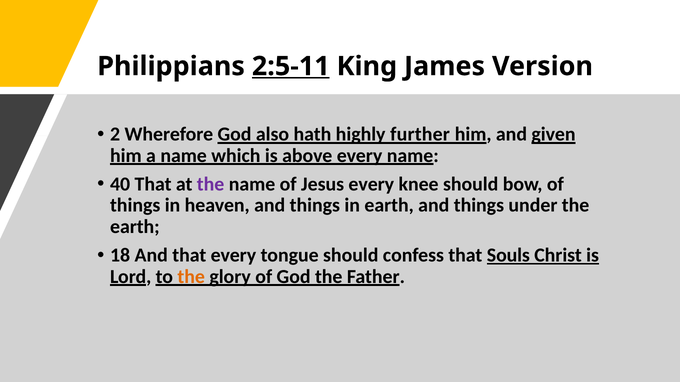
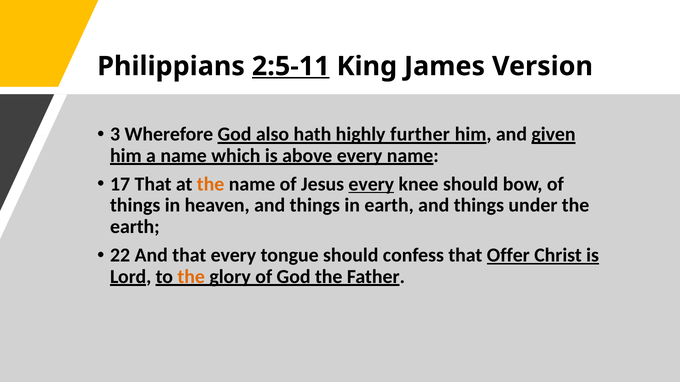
2: 2 -> 3
40: 40 -> 17
the at (211, 184) colour: purple -> orange
every at (371, 184) underline: none -> present
18: 18 -> 22
Souls: Souls -> Offer
